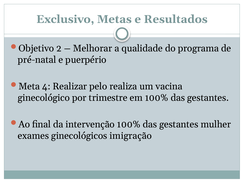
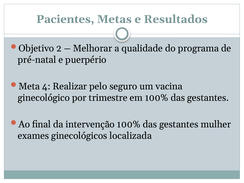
Exclusivo: Exclusivo -> Pacientes
realiza: realiza -> seguro
imigração: imigração -> localizada
